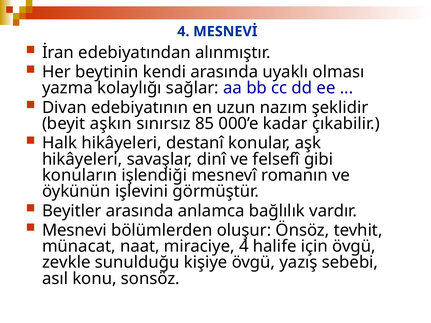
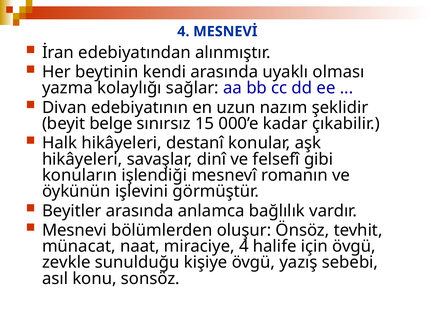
aşkın: aşkın -> belge
85: 85 -> 15
